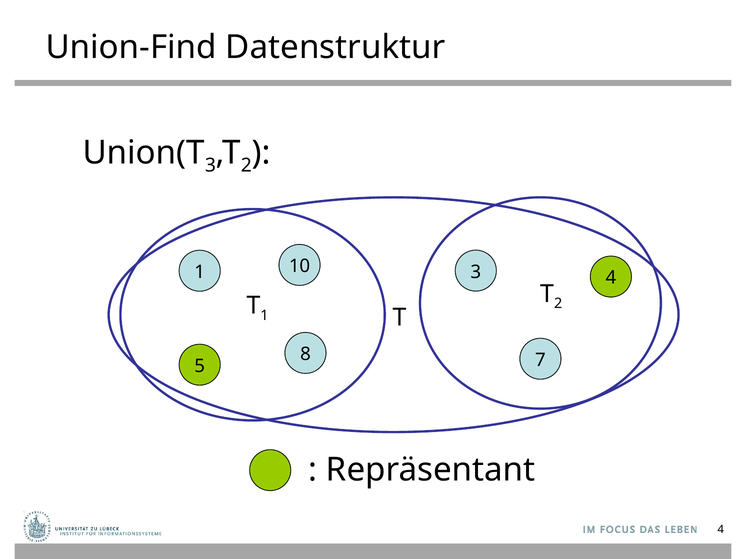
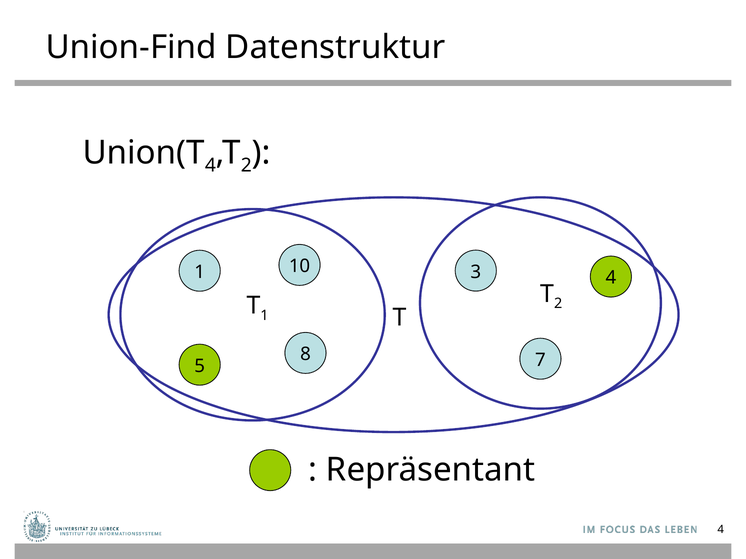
3 at (210, 166): 3 -> 4
